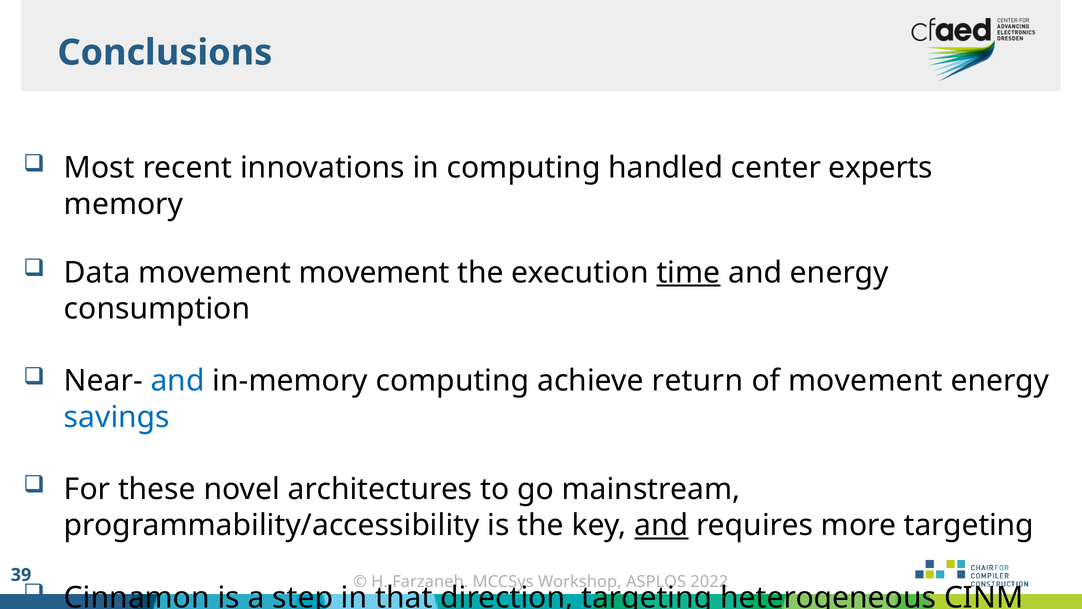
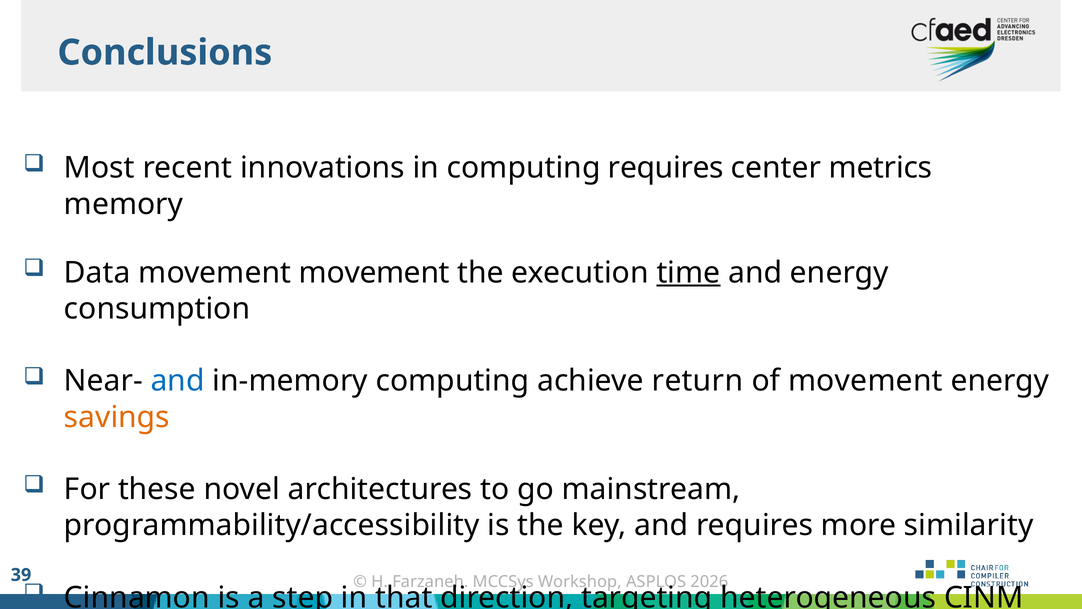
computing handled: handled -> requires
experts: experts -> metrics
savings colour: blue -> orange
and at (661, 525) underline: present -> none
more targeting: targeting -> similarity
2022: 2022 -> 2026
